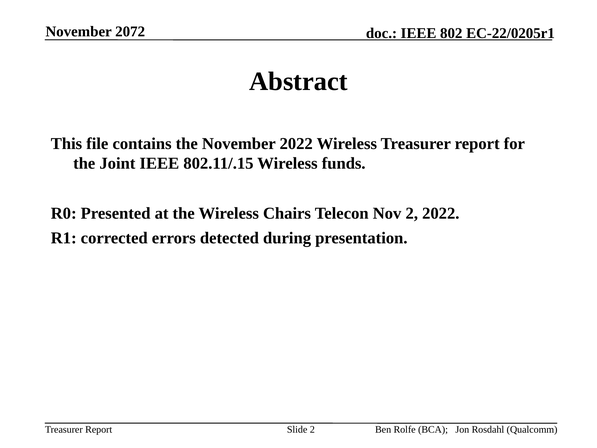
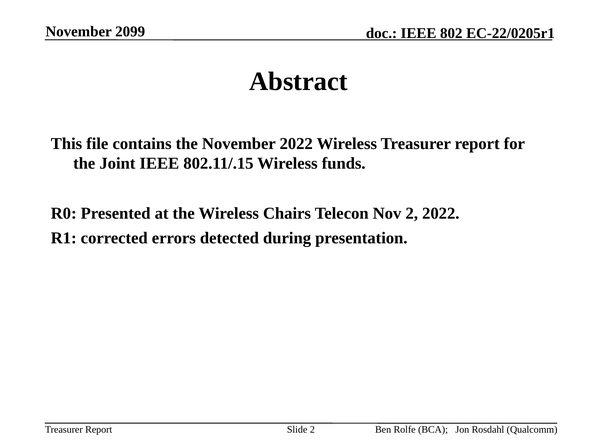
2072: 2072 -> 2099
